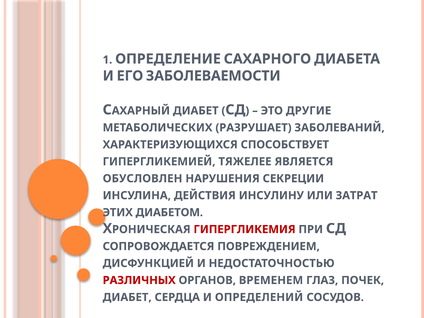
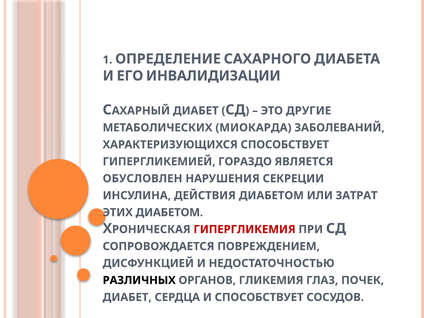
ЗАБОЛЕВАЕМОСТИ: ЗАБОЛЕВАЕМОСТИ -> ИНВАЛИДИЗАЦИИ
РАЗРУШАЕТ: РАЗРУШАЕТ -> МИОКАРДА
ТЯЖЕЛЕЕ: ТЯЖЕЛЕЕ -> ГОРАЗДО
ДЕЙСТВИЯ ИНСУЛИНУ: ИНСУЛИНУ -> ДИАБЕТОМ
РАЗЛИЧНЫХ colour: red -> black
ВРЕМЕНЕМ: ВРЕМЕНЕМ -> ГЛИКЕМИЯ
И ОПРЕДЕЛЕНИЙ: ОПРЕДЕЛЕНИЙ -> СПОСОБСТВУЕТ
